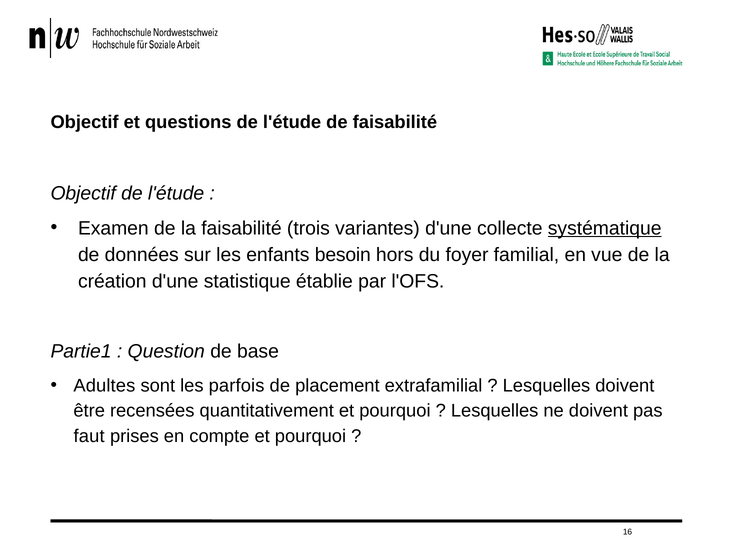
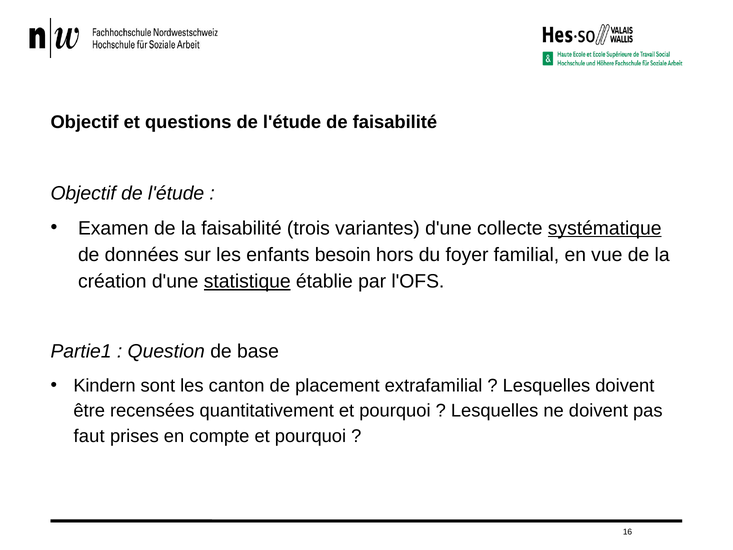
statistique underline: none -> present
Adultes: Adultes -> Kindern
parfois: parfois -> canton
